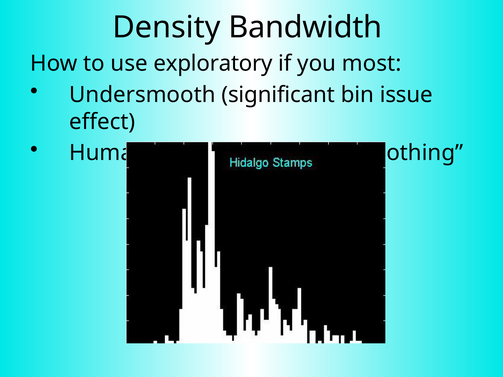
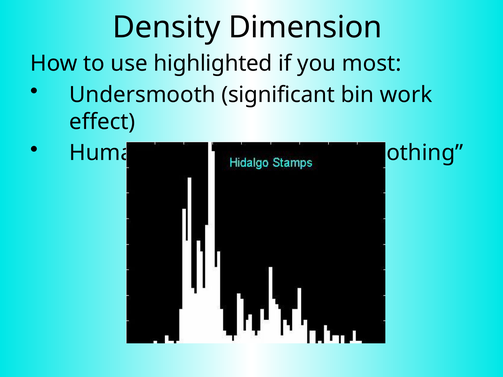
Bandwidth: Bandwidth -> Dimension
exploratory: exploratory -> highlighted
issue: issue -> work
